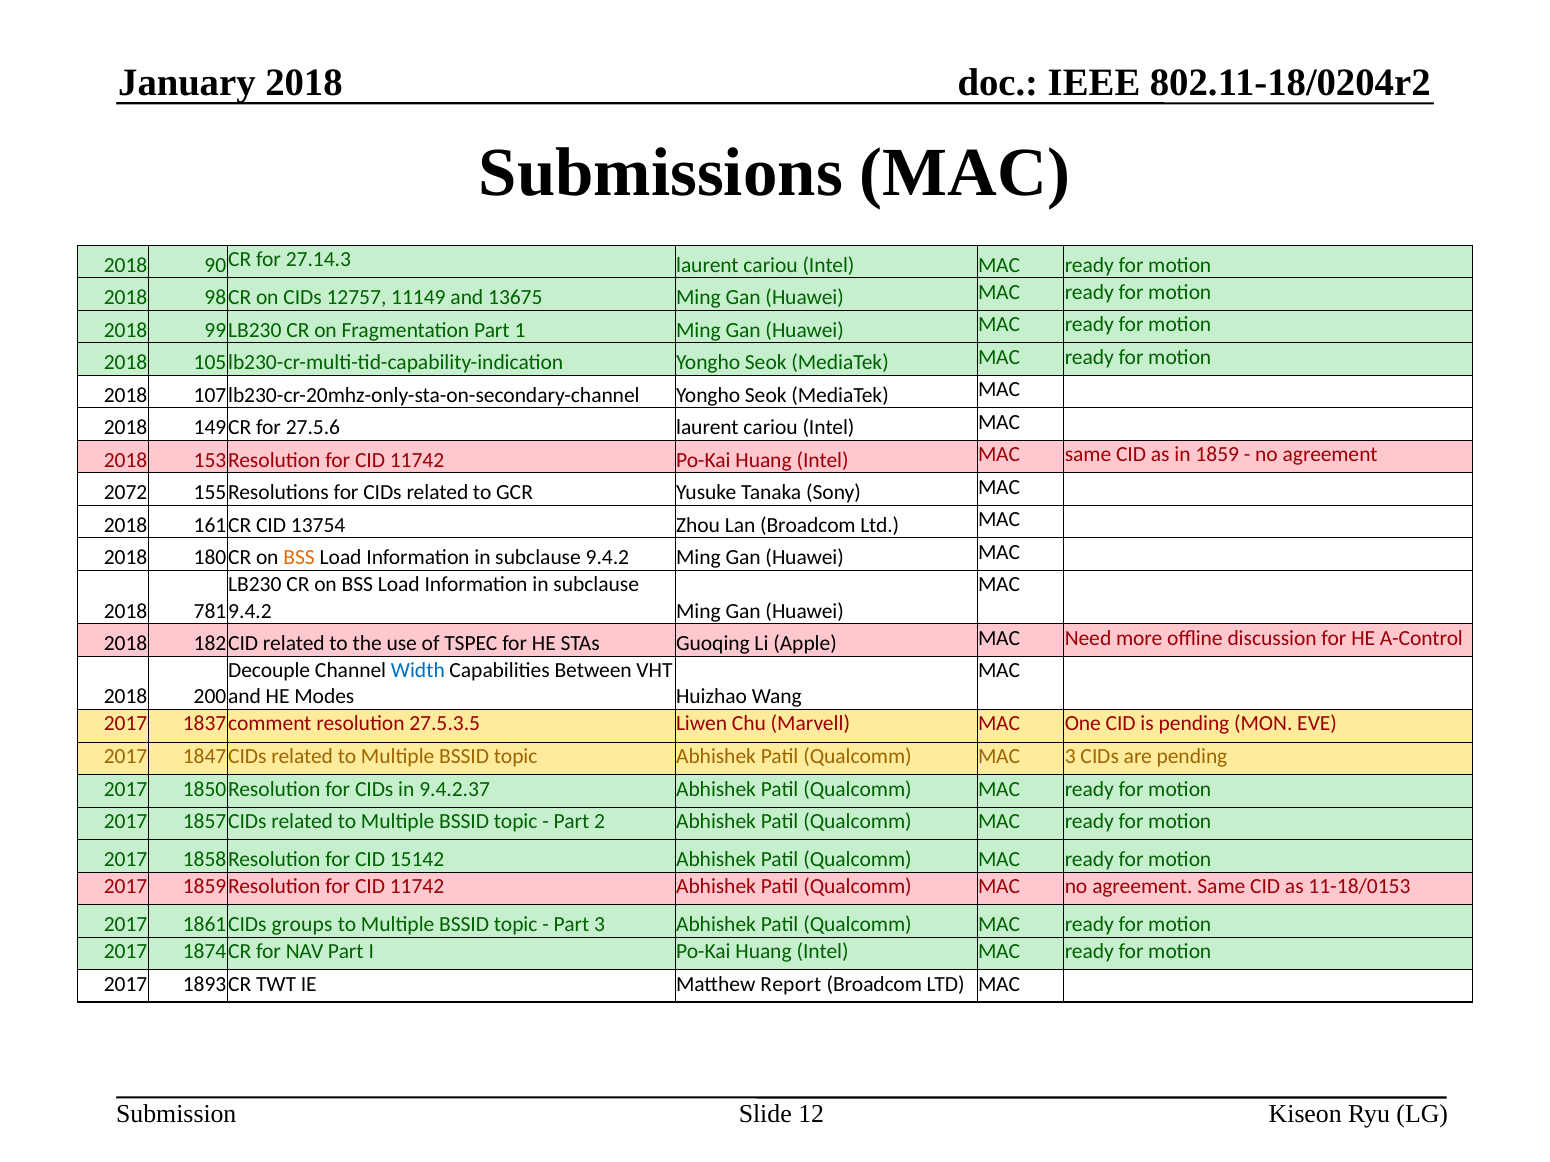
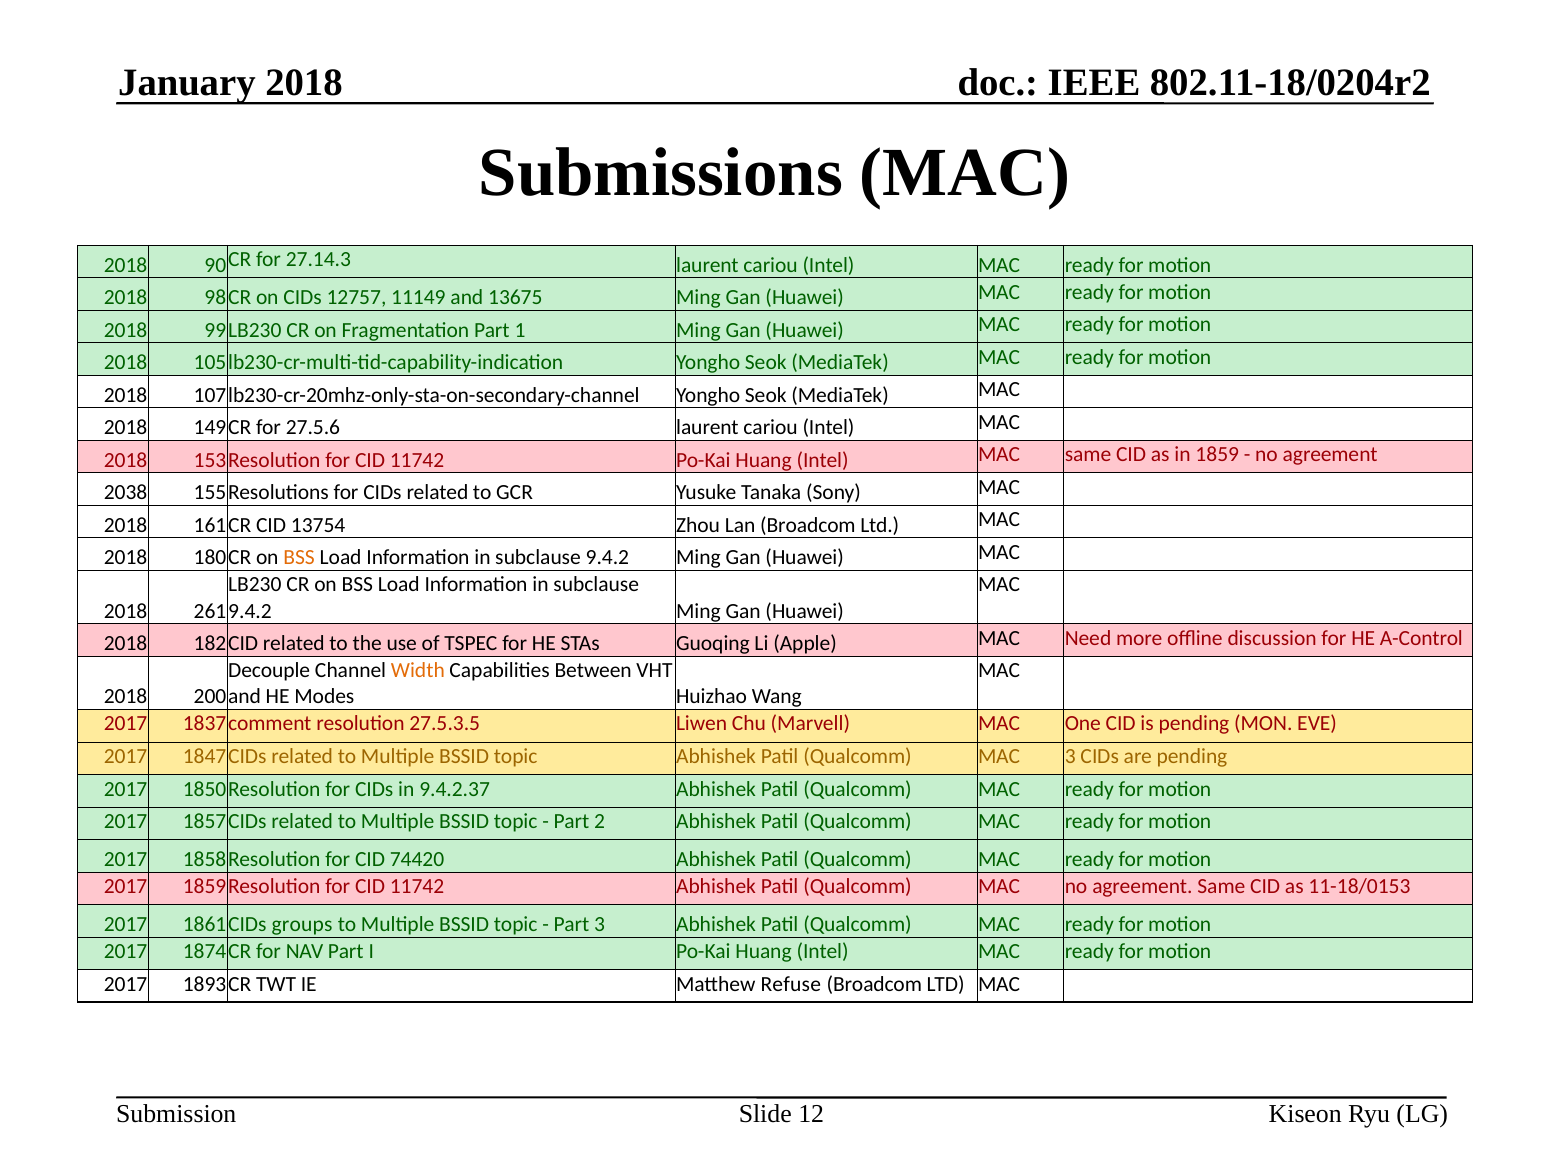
2072: 2072 -> 2038
781: 781 -> 261
Width colour: blue -> orange
15142: 15142 -> 74420
Report: Report -> Refuse
